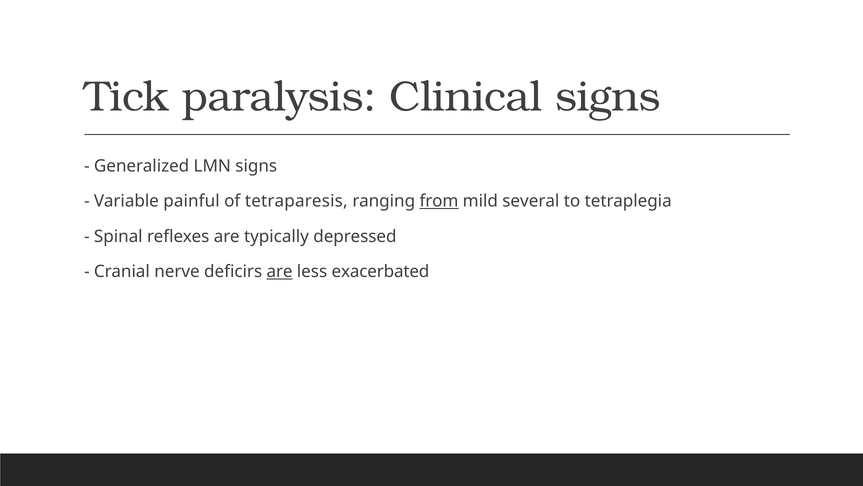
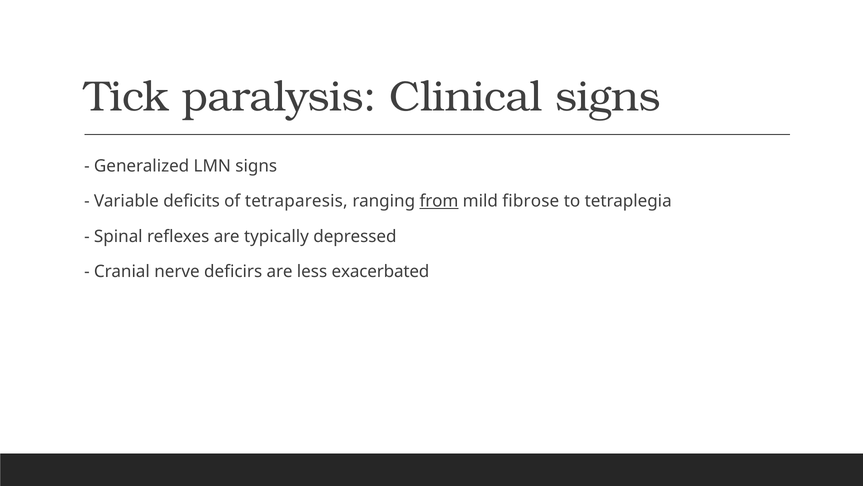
painful: painful -> deficits
several: several -> fibrose
are at (280, 271) underline: present -> none
